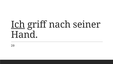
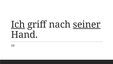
seiner underline: none -> present
